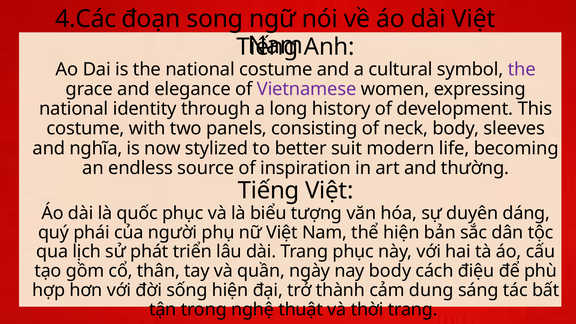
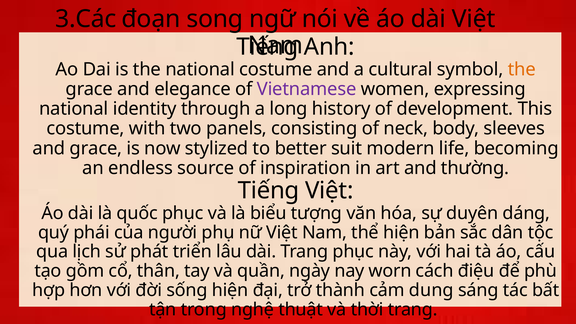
4.Các: 4.Các -> 3.Các
the at (522, 69) colour: purple -> orange
and nghĩa: nghĩa -> grace
nay body: body -> worn
